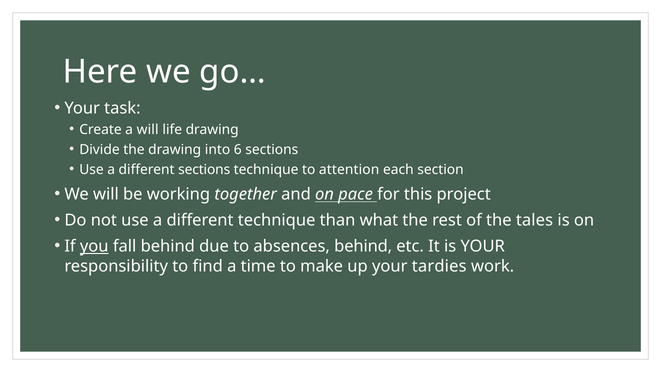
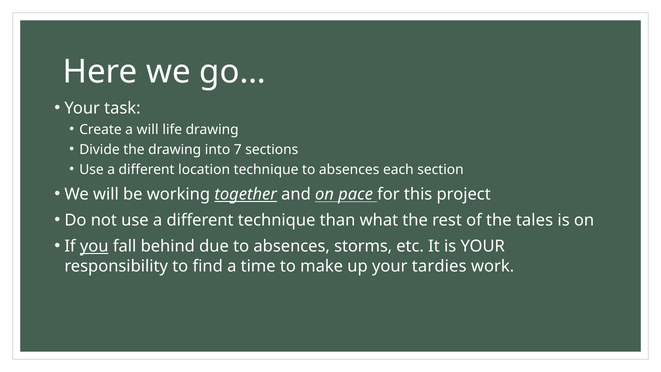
6: 6 -> 7
different sections: sections -> location
technique to attention: attention -> absences
together underline: none -> present
absences behind: behind -> storms
